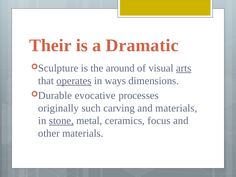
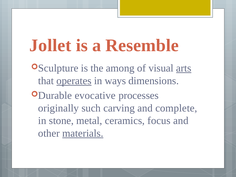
Their: Their -> Jollet
Dramatic: Dramatic -> Resemble
around: around -> among
and materials: materials -> complete
stone underline: present -> none
materials at (83, 133) underline: none -> present
